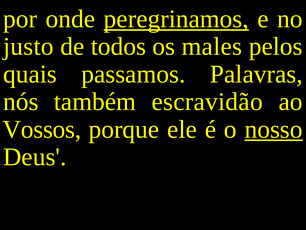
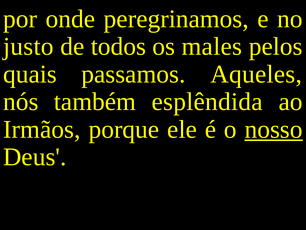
peregrinamos underline: present -> none
Palavras: Palavras -> Aqueles
escravidão: escravidão -> esplêndida
Vossos: Vossos -> Irmãos
